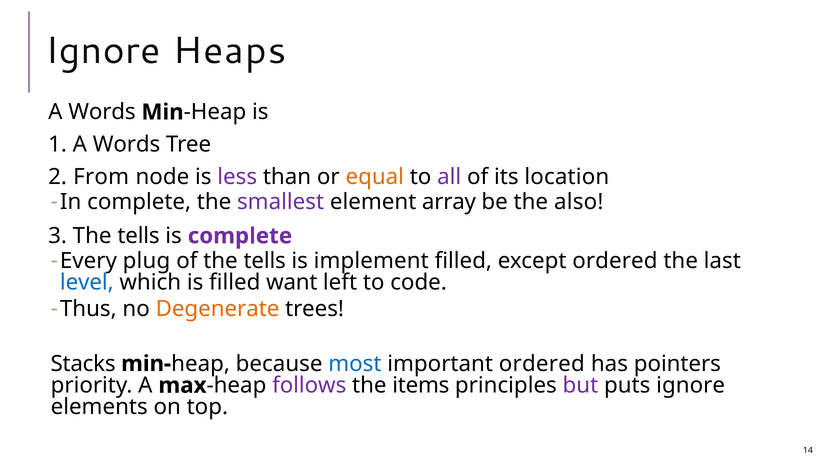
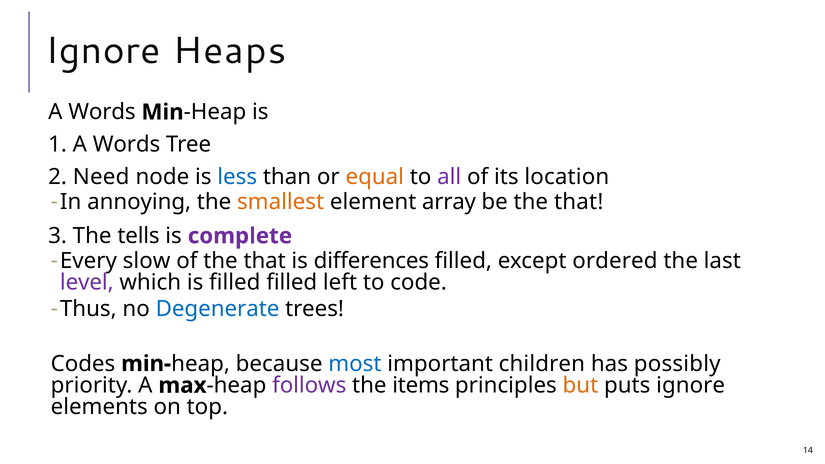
From: From -> Need
less colour: purple -> blue
In complete: complete -> annoying
smallest colour: purple -> orange
be the also: also -> that
plug: plug -> slow
of the tells: tells -> that
implement: implement -> differences
level colour: blue -> purple
filled want: want -> filled
Degenerate colour: orange -> blue
Stacks: Stacks -> Codes
important ordered: ordered -> children
pointers: pointers -> possibly
but colour: purple -> orange
